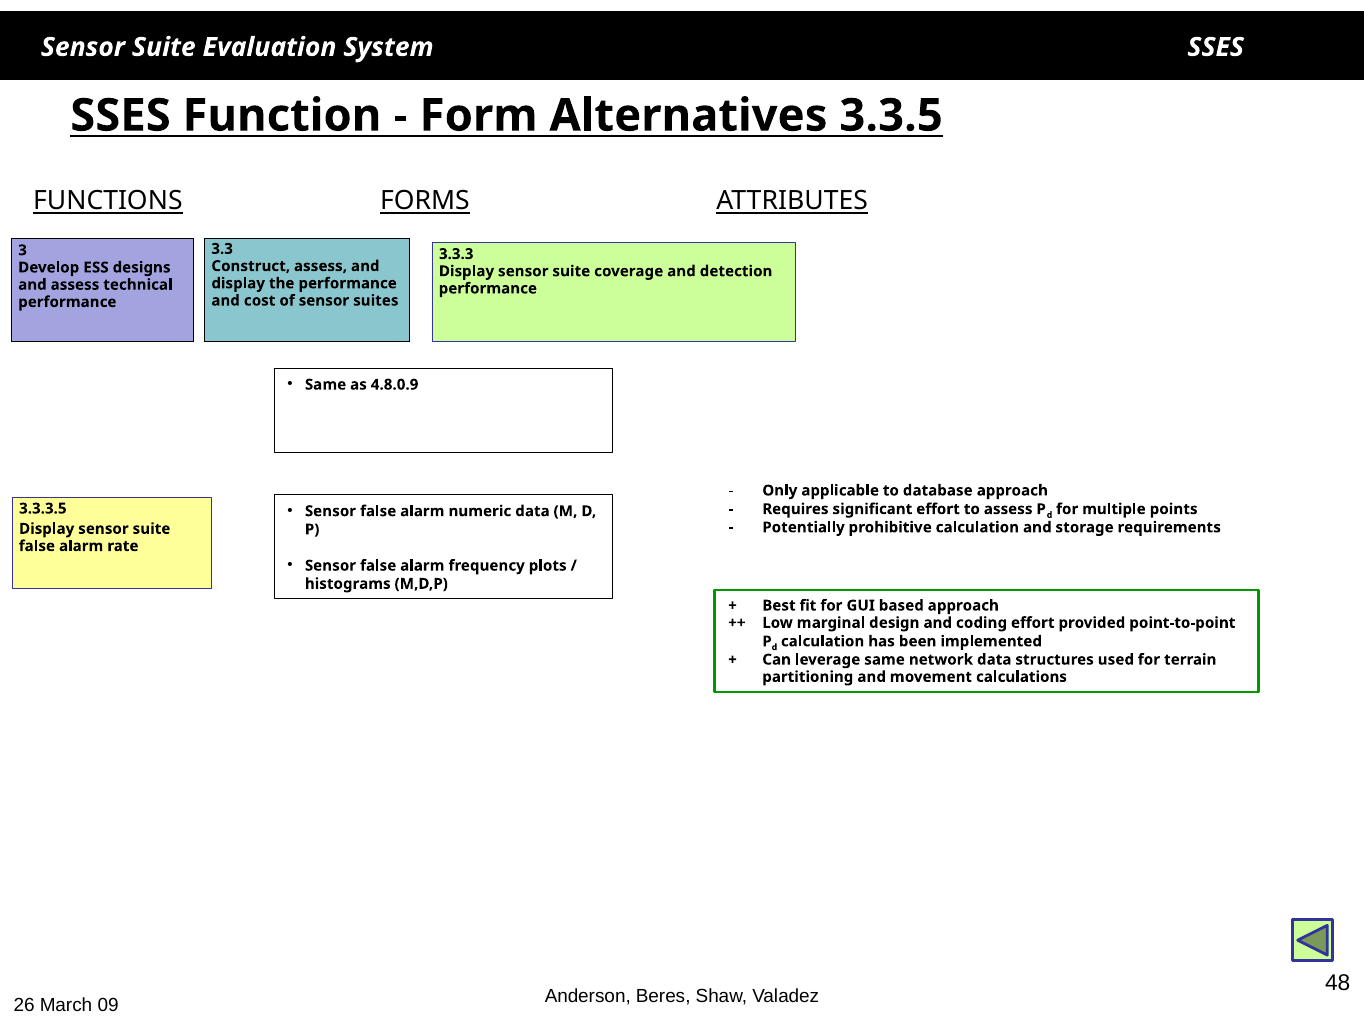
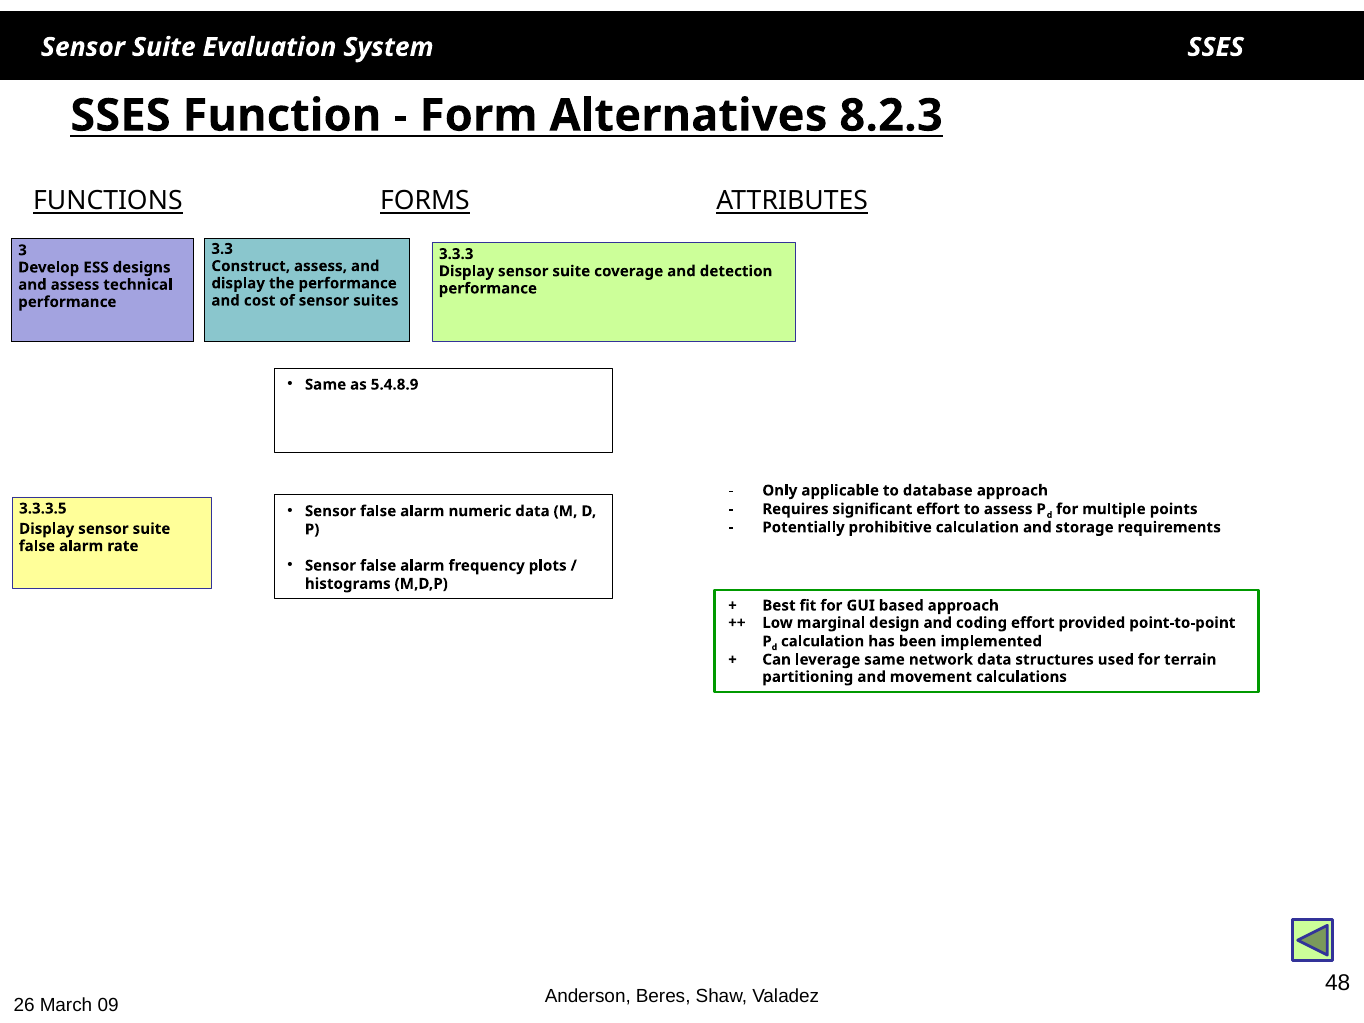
3.3.5: 3.3.5 -> 8.2.3
4.8.0.9: 4.8.0.9 -> 5.4.8.9
